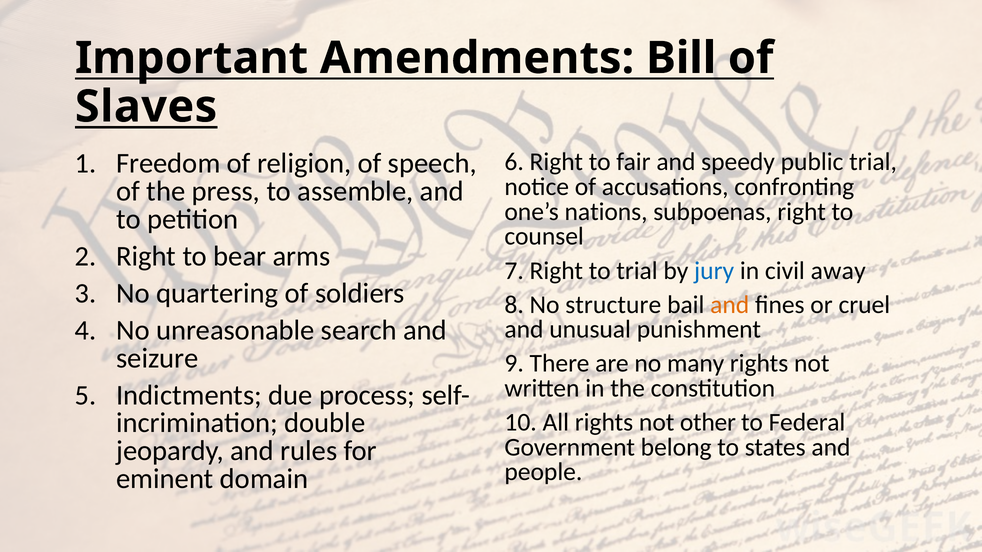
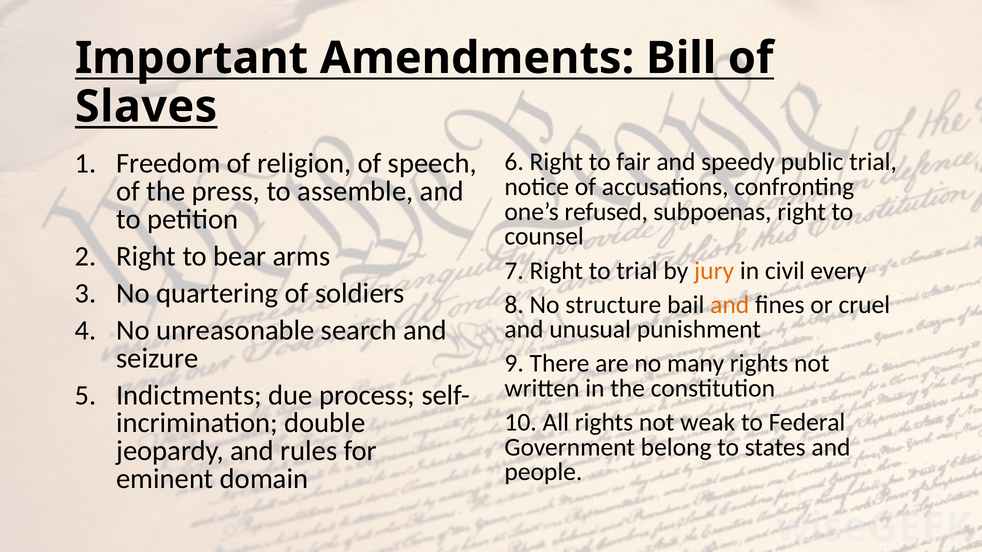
nations: nations -> refused
jury colour: blue -> orange
away: away -> every
other: other -> weak
